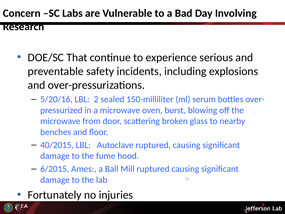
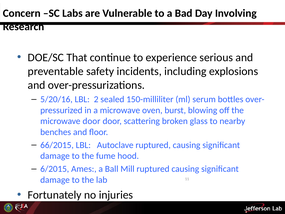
microwave from: from -> door
40/2015: 40/2015 -> 66/2015
